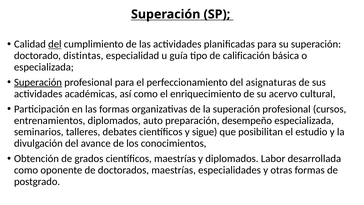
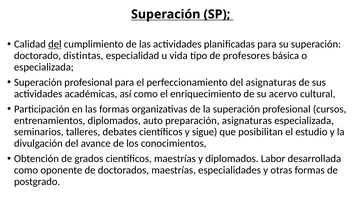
guía: guía -> vida
calificación: calificación -> profesores
Superación at (38, 82) underline: present -> none
preparación desempeño: desempeño -> asignaturas
